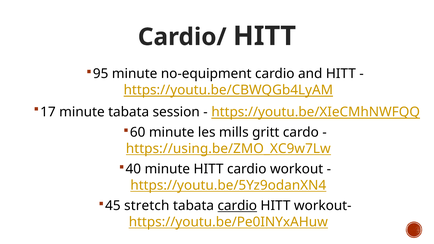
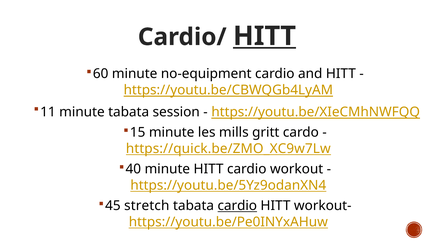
HITT at (264, 36) underline: none -> present
95: 95 -> 60
17: 17 -> 11
60: 60 -> 15
https://using.be/ZMO_XC9w7Lw: https://using.be/ZMO_XC9w7Lw -> https://quick.be/ZMO_XC9w7Lw
